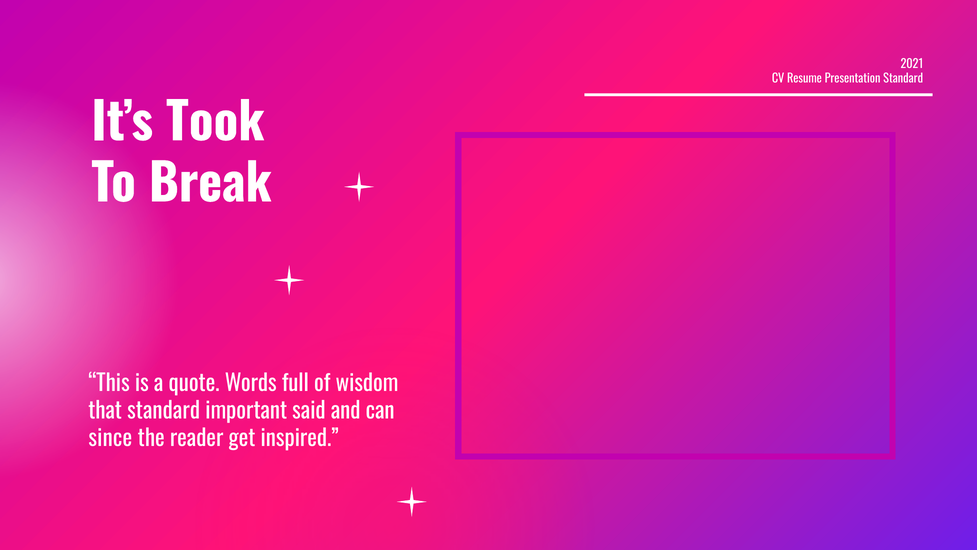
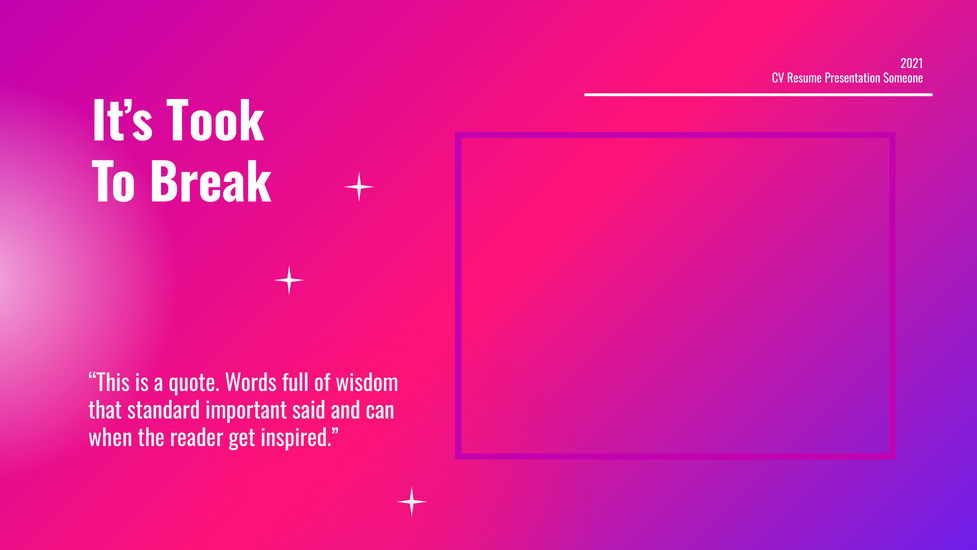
Presentation Standard: Standard -> Someone
since: since -> when
